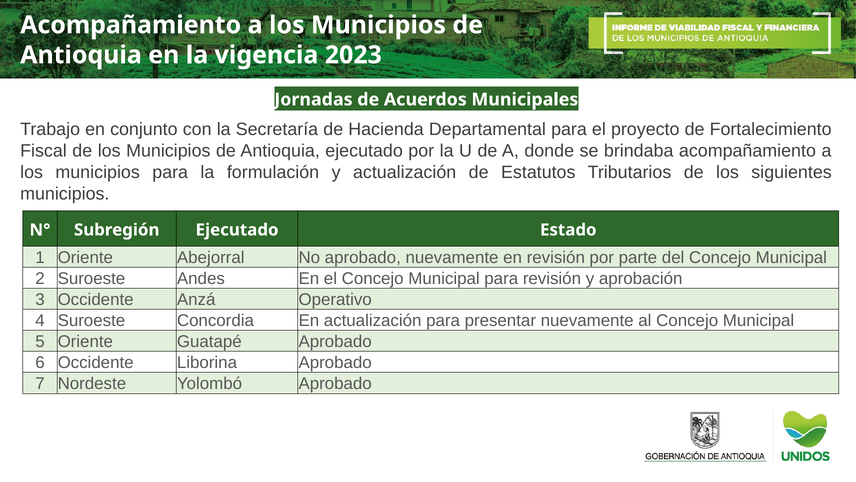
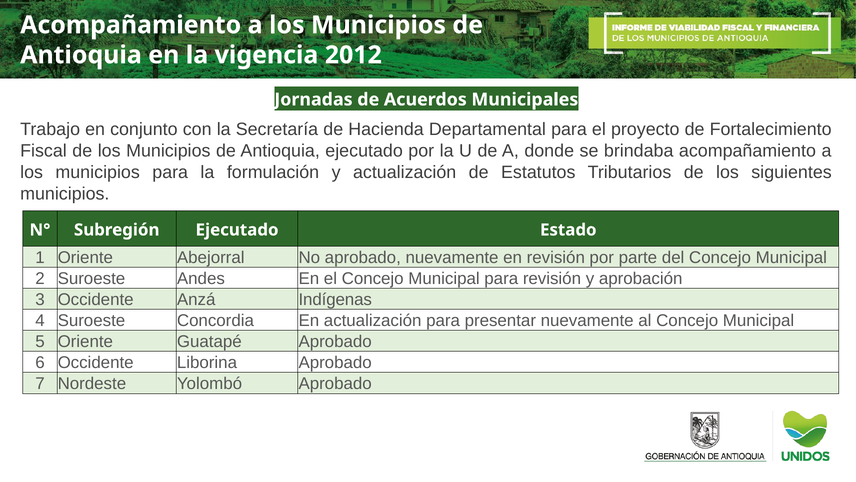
2023: 2023 -> 2012
Operativo: Operativo -> Indígenas
